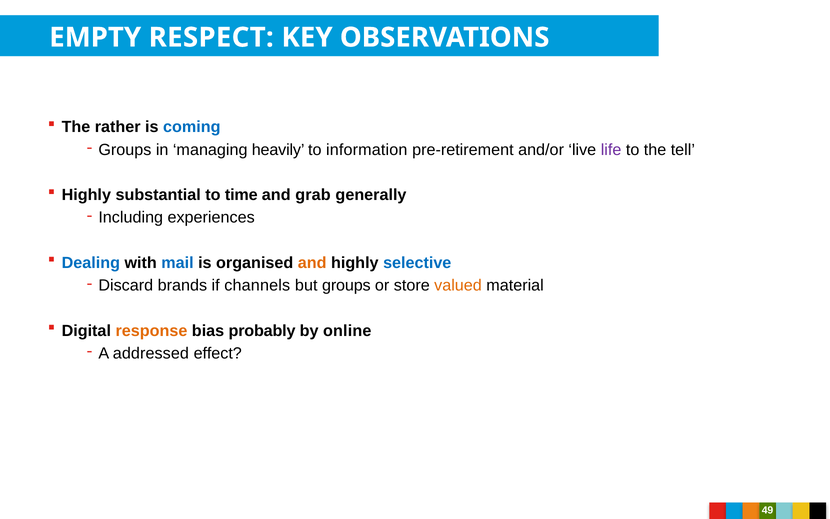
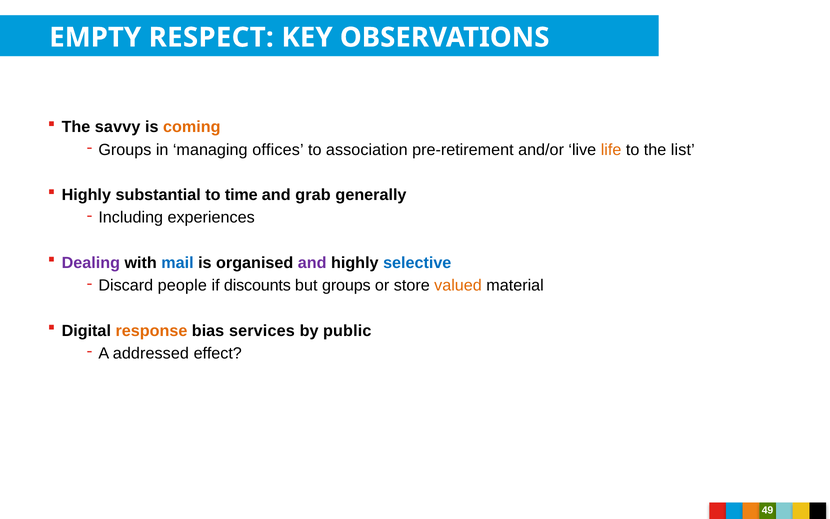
rather: rather -> savvy
coming colour: blue -> orange
heavily: heavily -> offices
information: information -> association
life colour: purple -> orange
tell: tell -> list
Dealing colour: blue -> purple
and at (312, 263) colour: orange -> purple
brands: brands -> people
channels: channels -> discounts
probably: probably -> services
online: online -> public
